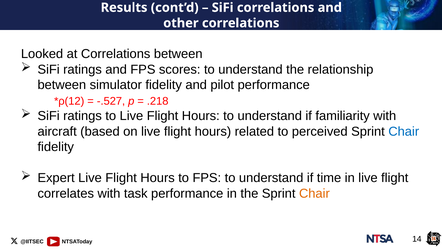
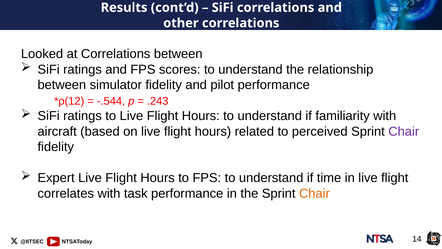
-.527: -.527 -> -.544
.218: .218 -> .243
Chair at (404, 131) colour: blue -> purple
